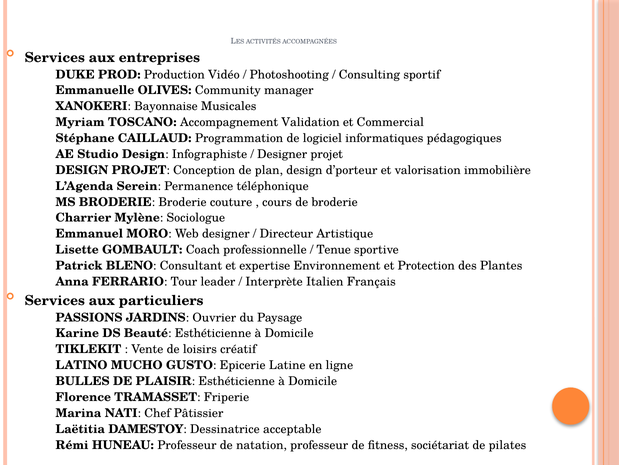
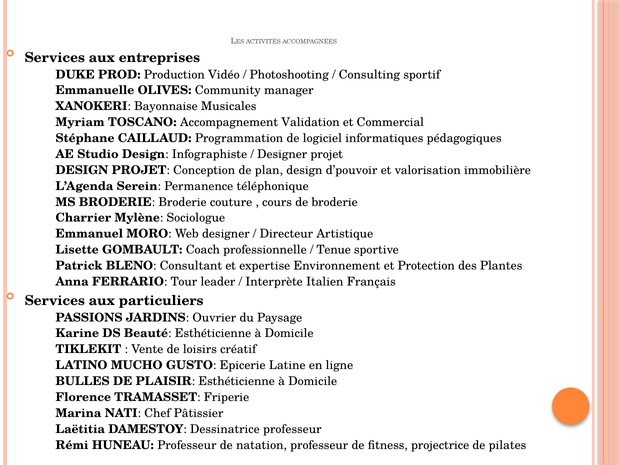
d’porteur: d’porteur -> d’pouvoir
Dessinatrice acceptable: acceptable -> professeur
sociétariat: sociétariat -> projectrice
